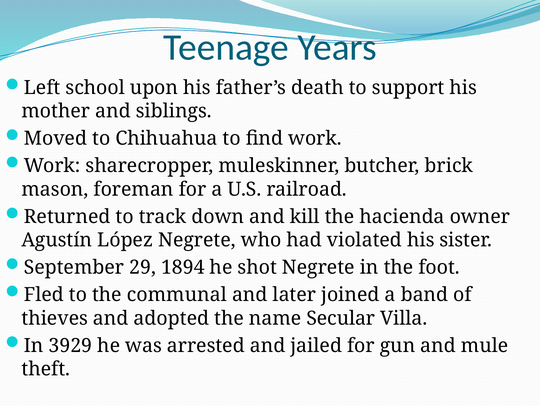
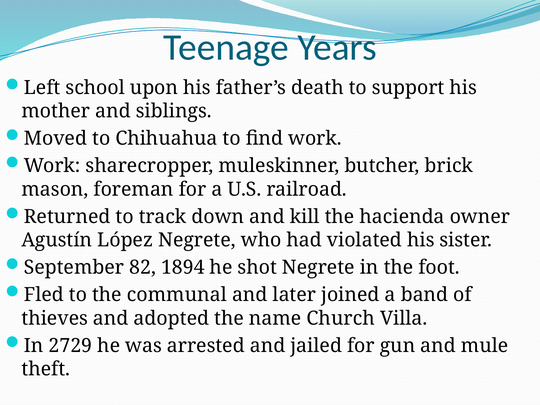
29: 29 -> 82
Secular: Secular -> Church
3929: 3929 -> 2729
